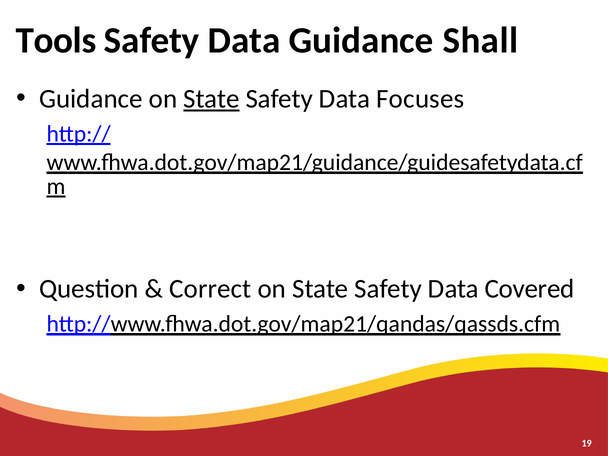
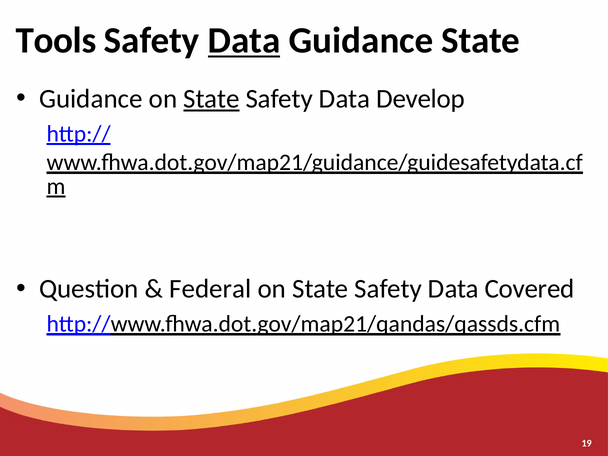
Data at (244, 41) underline: none -> present
Guidance Shall: Shall -> State
Focuses: Focuses -> Develop
Correct: Correct -> Federal
